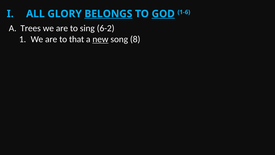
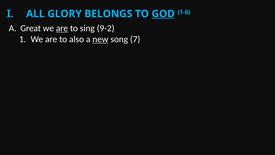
BELONGS underline: present -> none
Trees: Trees -> Great
are at (62, 28) underline: none -> present
6-2: 6-2 -> 9-2
that: that -> also
8: 8 -> 7
